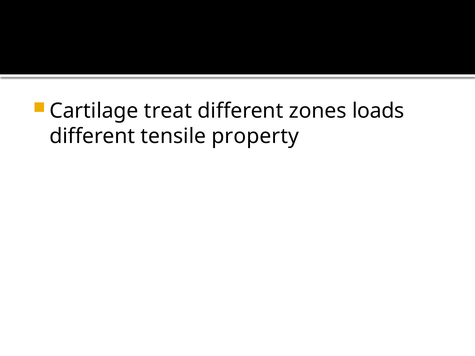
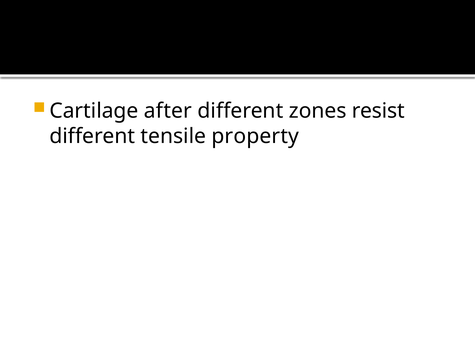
treat: treat -> after
loads: loads -> resist
